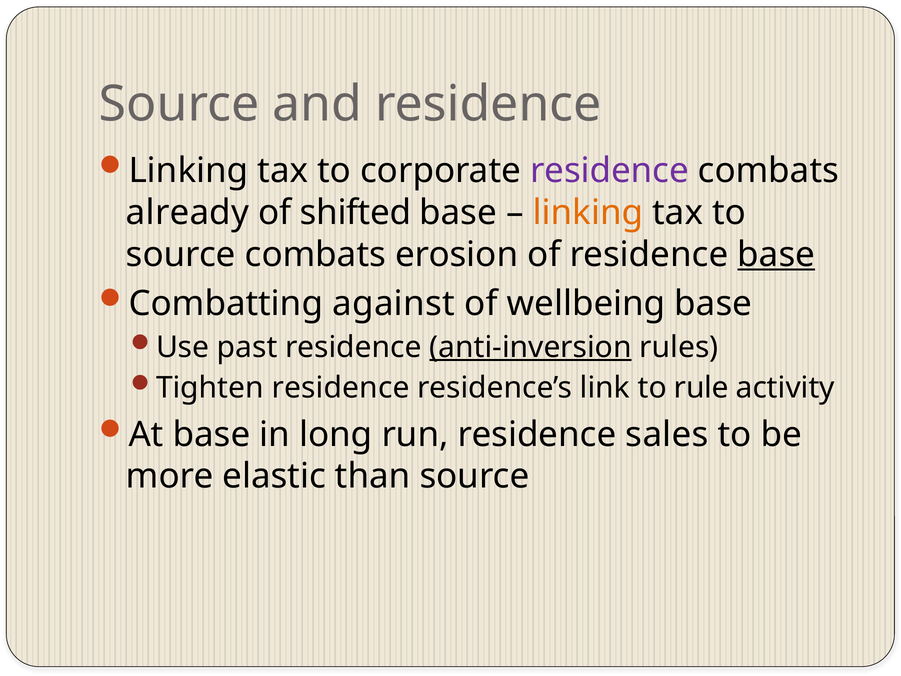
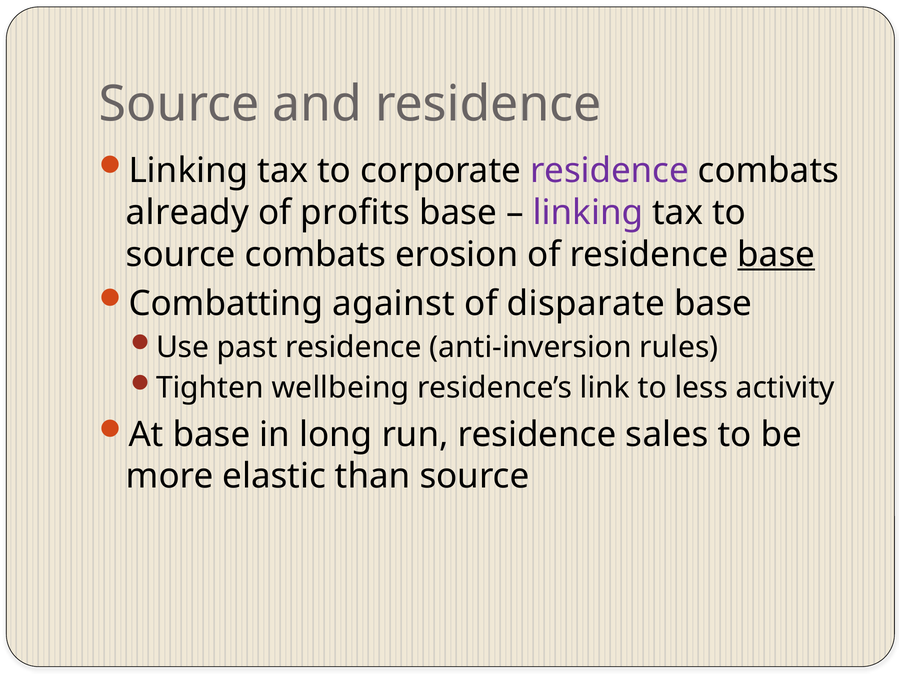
shifted: shifted -> profits
linking at (588, 212) colour: orange -> purple
wellbeing: wellbeing -> disparate
anti-inversion underline: present -> none
Tighten residence: residence -> wellbeing
rule: rule -> less
